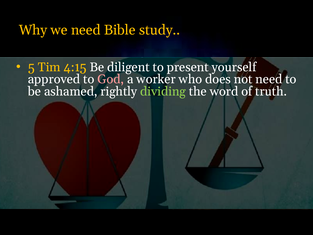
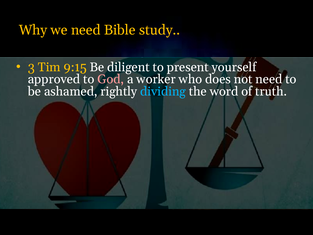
5: 5 -> 3
4:15: 4:15 -> 9:15
dividing colour: light green -> light blue
